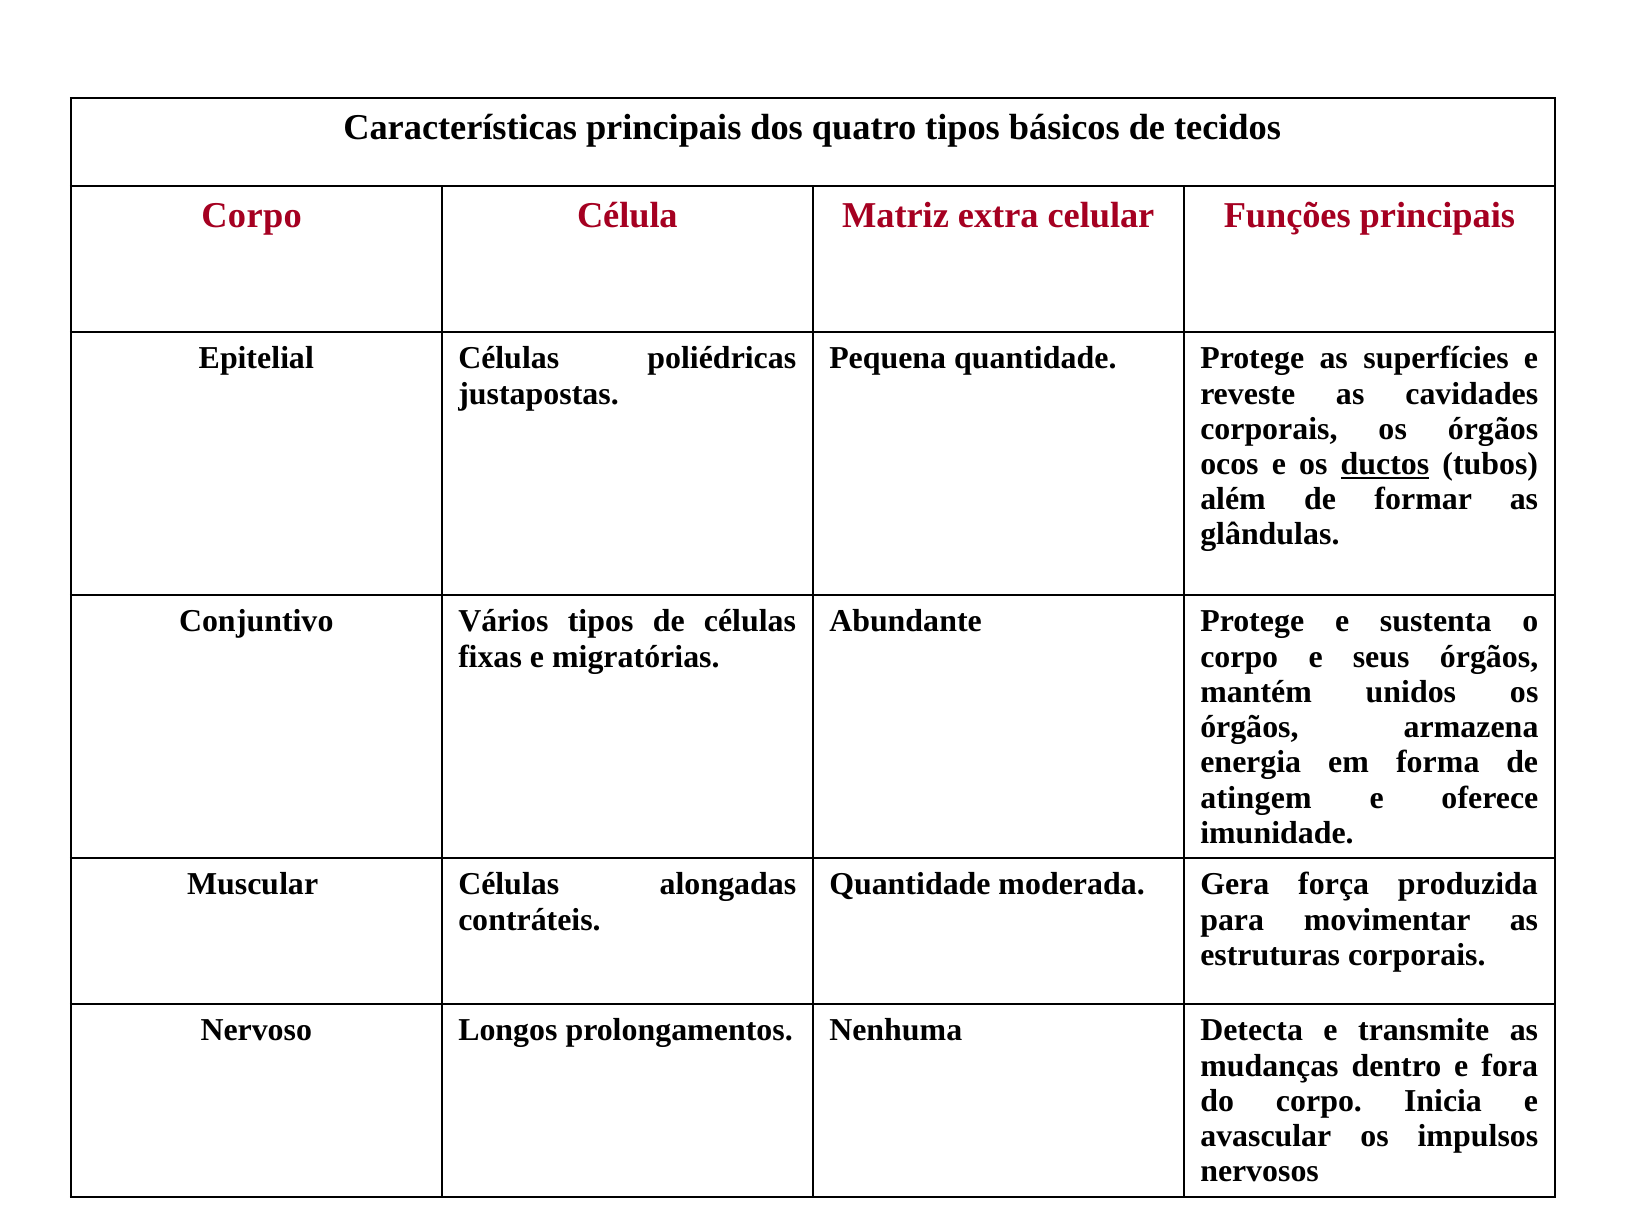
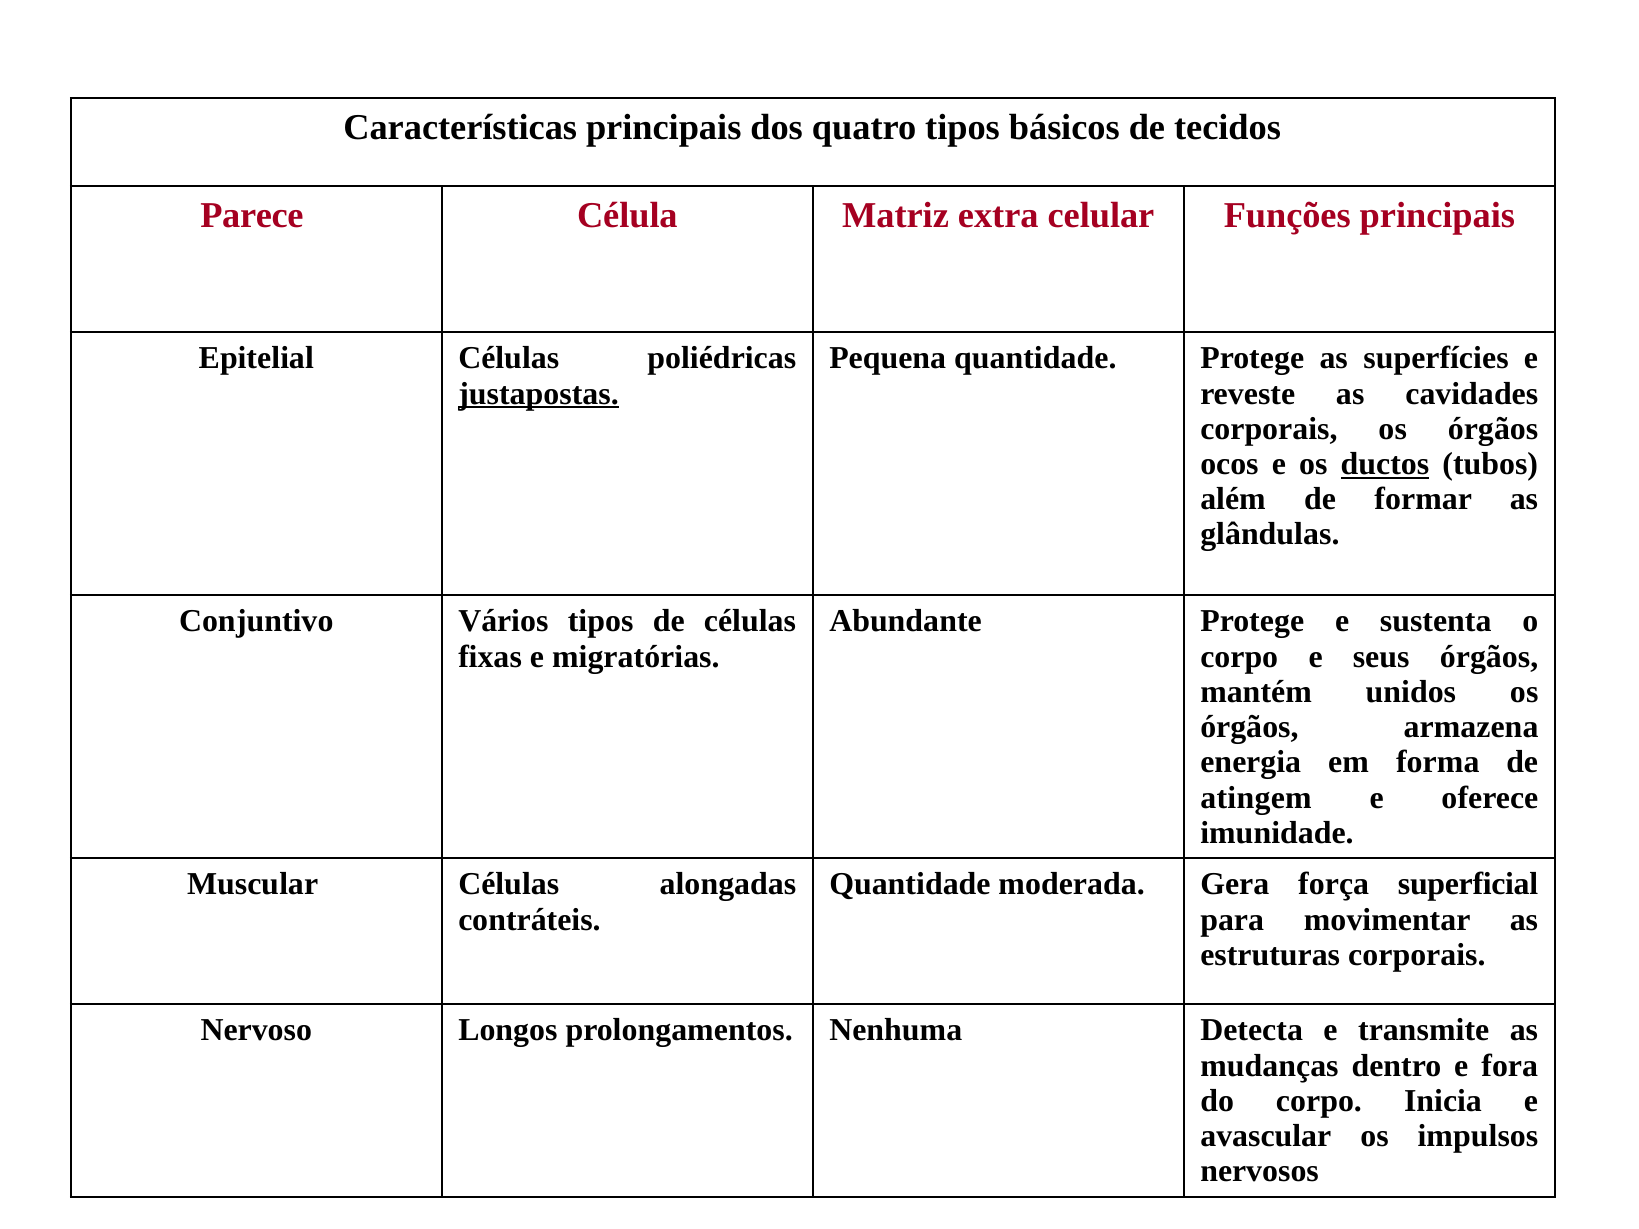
Corpo at (252, 215): Corpo -> Parece
justapostas underline: none -> present
produzida: produzida -> superficial
